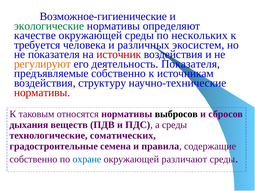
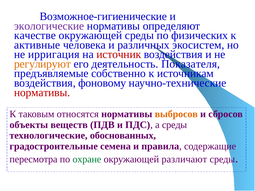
экологические colour: green -> purple
нескольких: нескольких -> физических
требуется: требуется -> активные
не показателя: показателя -> ирригация
структуру: структуру -> фоновому
выбросов colour: black -> orange
дыхания: дыхания -> объекты
соматических: соматических -> обоснованных
собственно at (33, 160): собственно -> пересмотра
охране colour: blue -> green
